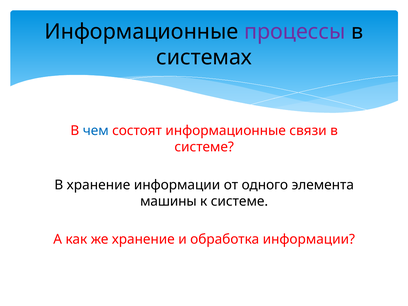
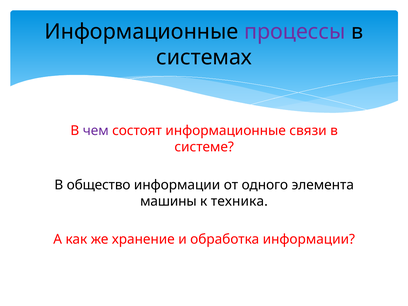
чем colour: blue -> purple
В хранение: хранение -> общество
к системе: системе -> техника
